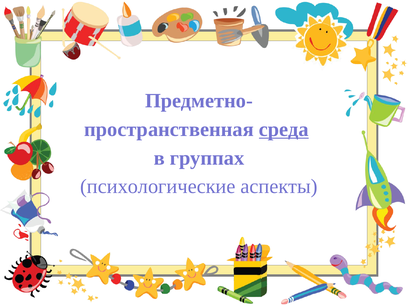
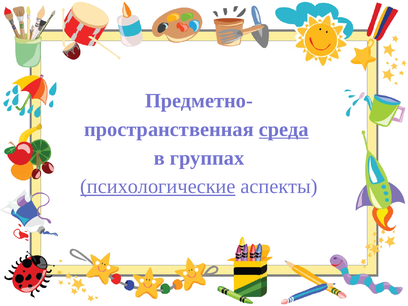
психологические underline: none -> present
